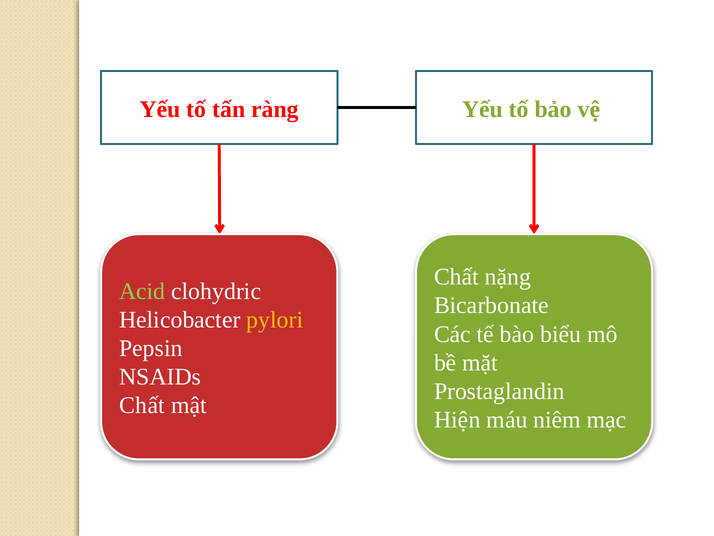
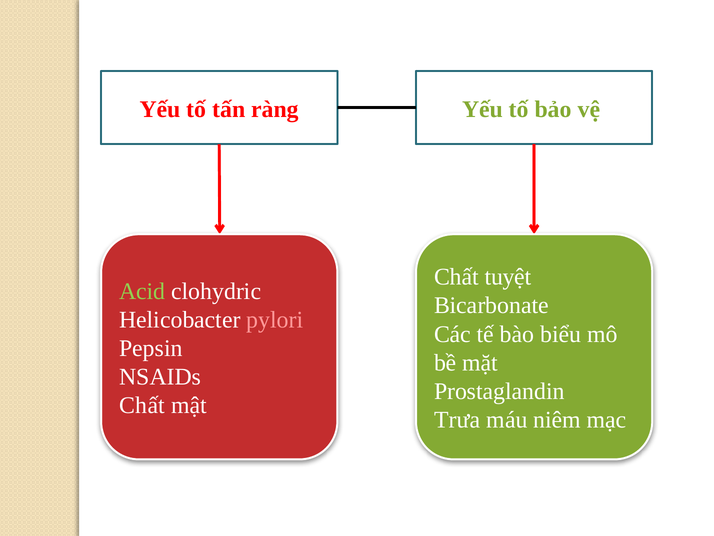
nặng: nặng -> tuyệt
pylori colour: yellow -> pink
Hiện: Hiện -> Trưa
